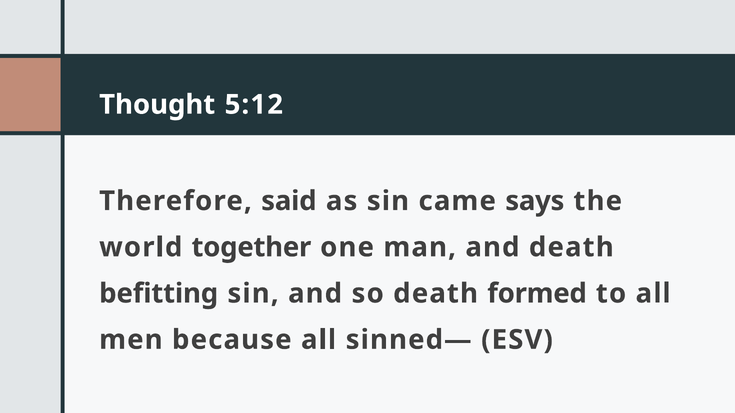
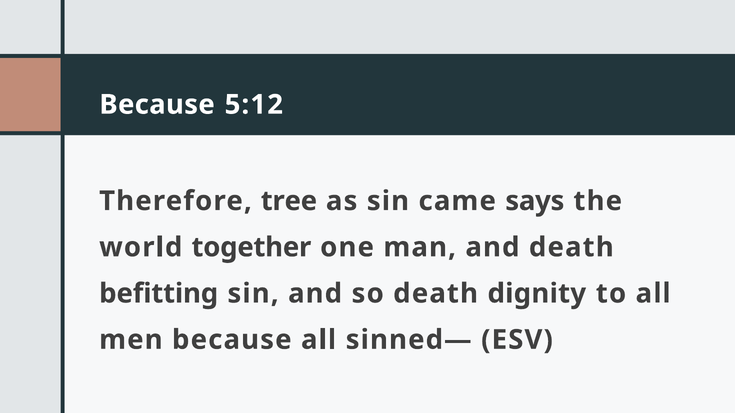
Thought at (157, 105): Thought -> Because
said: said -> tree
formed: formed -> dignity
